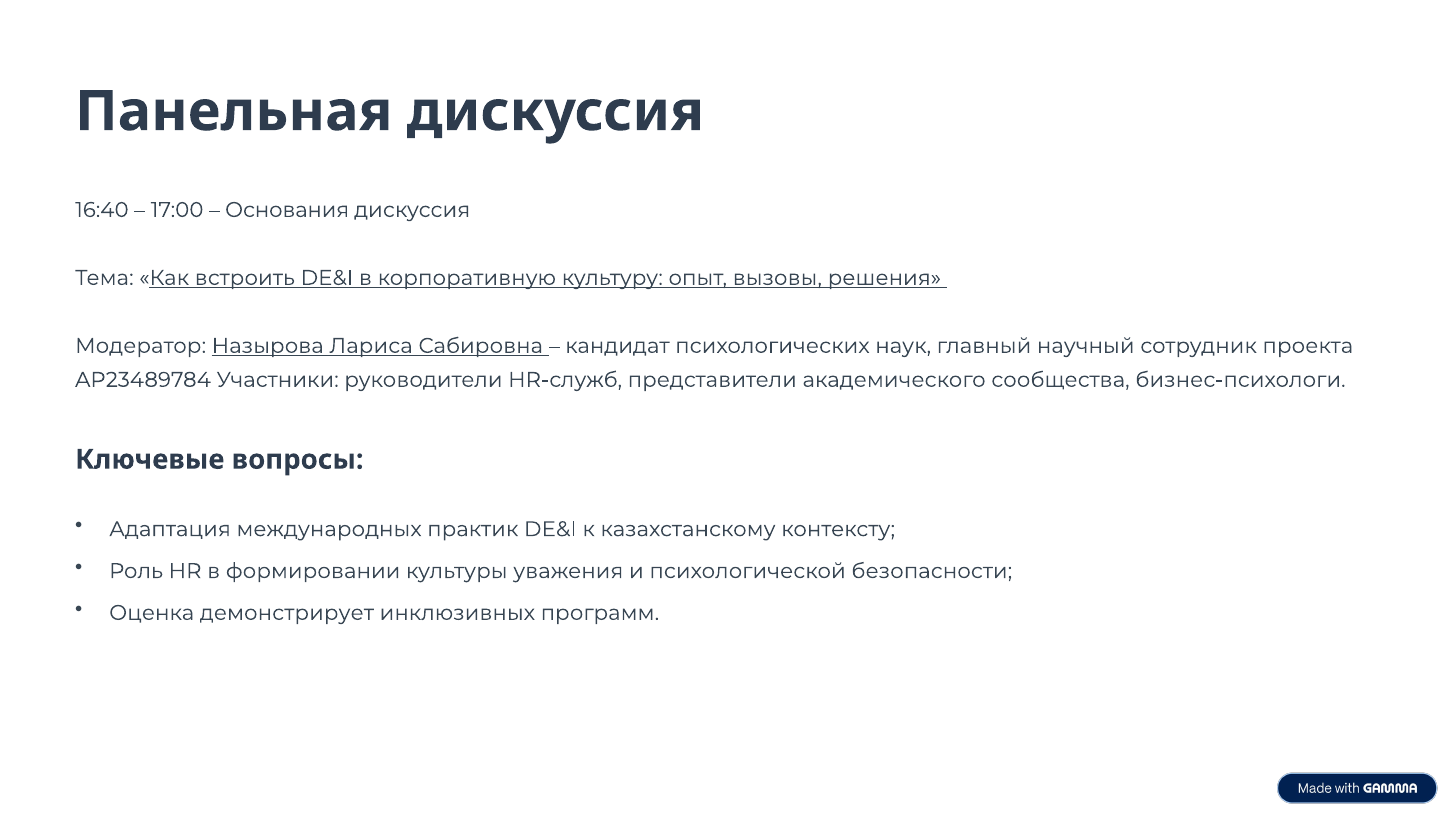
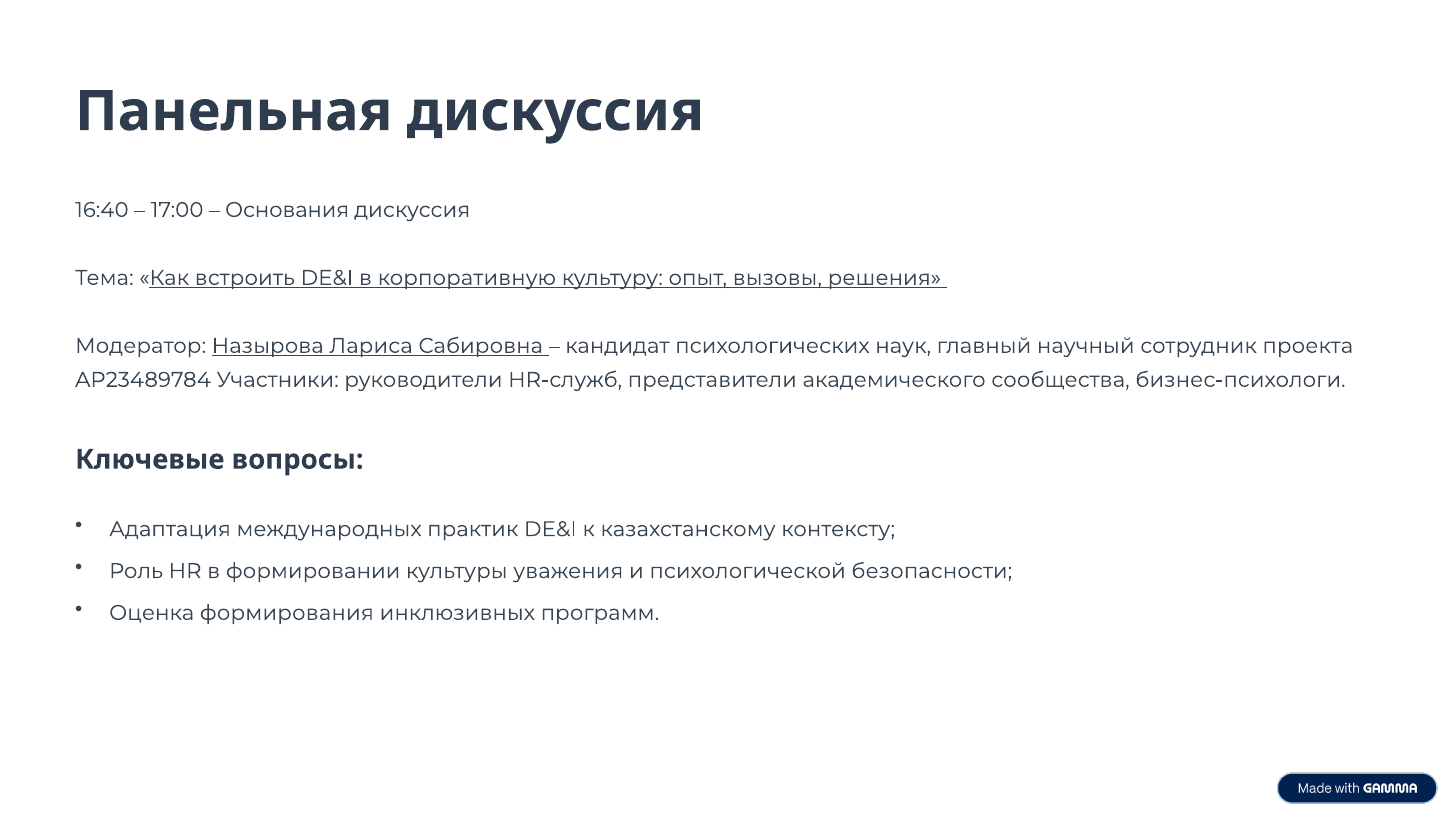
демонстрирует: демонстрирует -> формирования
